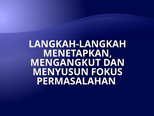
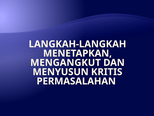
FOKUS: FOKUS -> KRITIS
